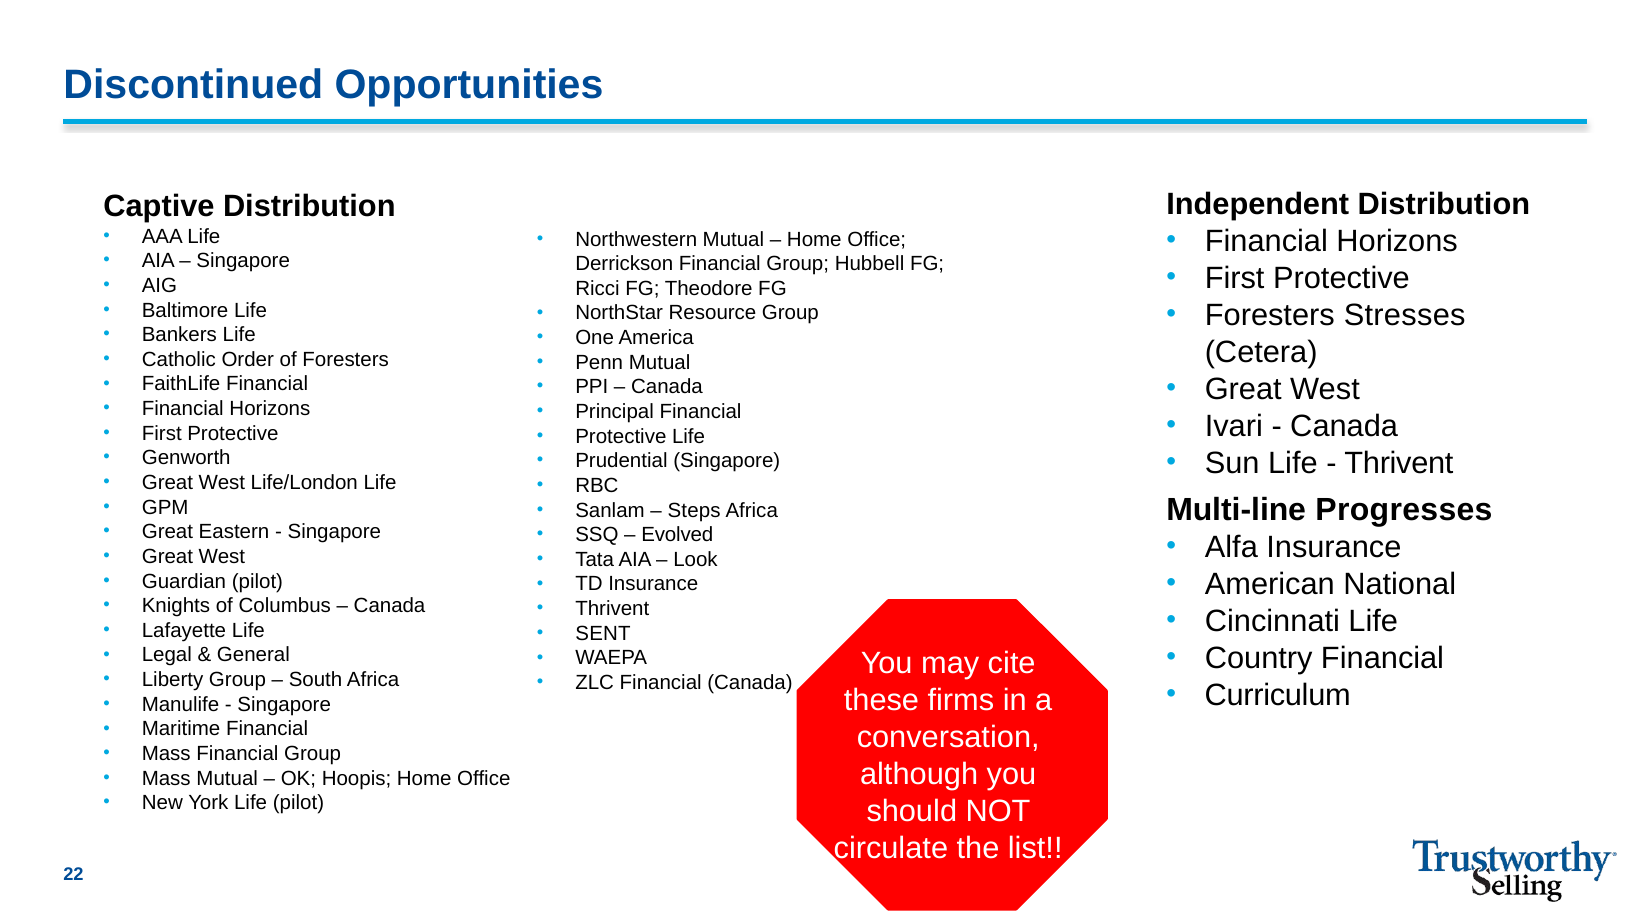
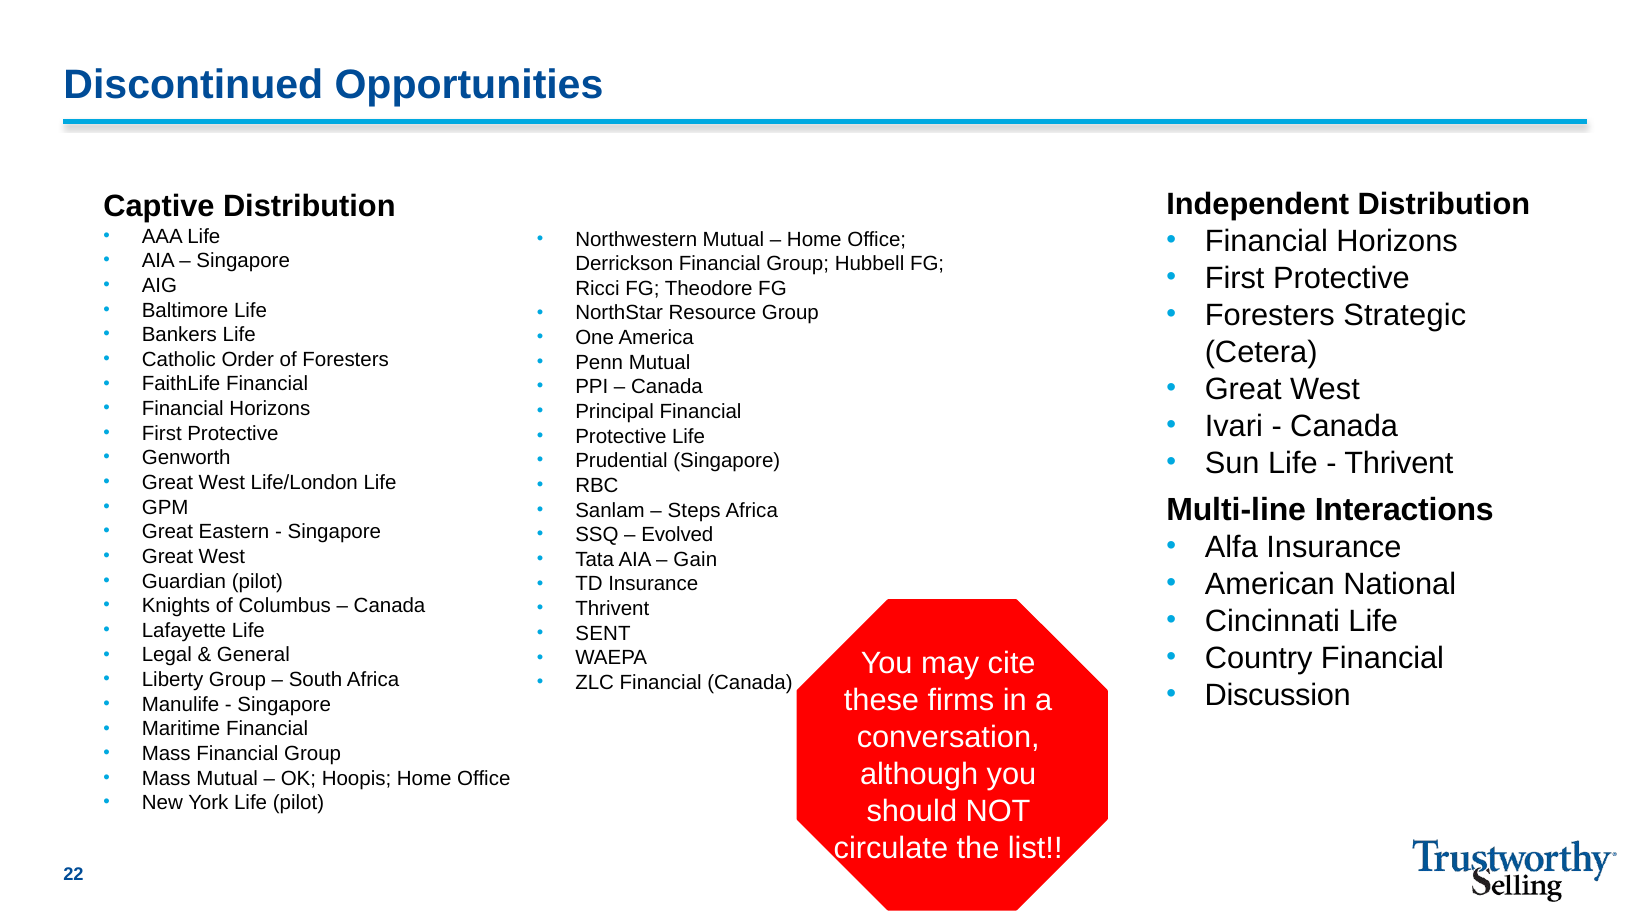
Stresses: Stresses -> Strategic
Progresses: Progresses -> Interactions
Look: Look -> Gain
Curriculum: Curriculum -> Discussion
